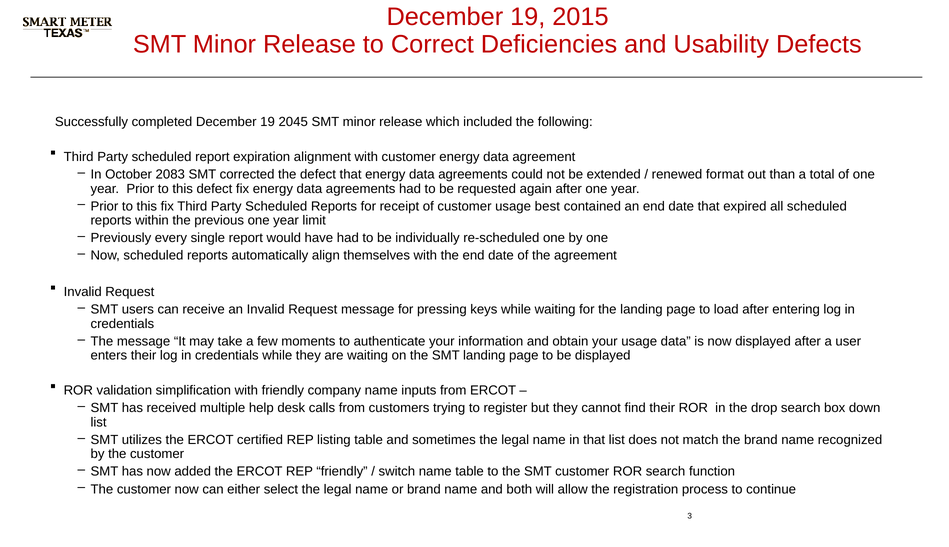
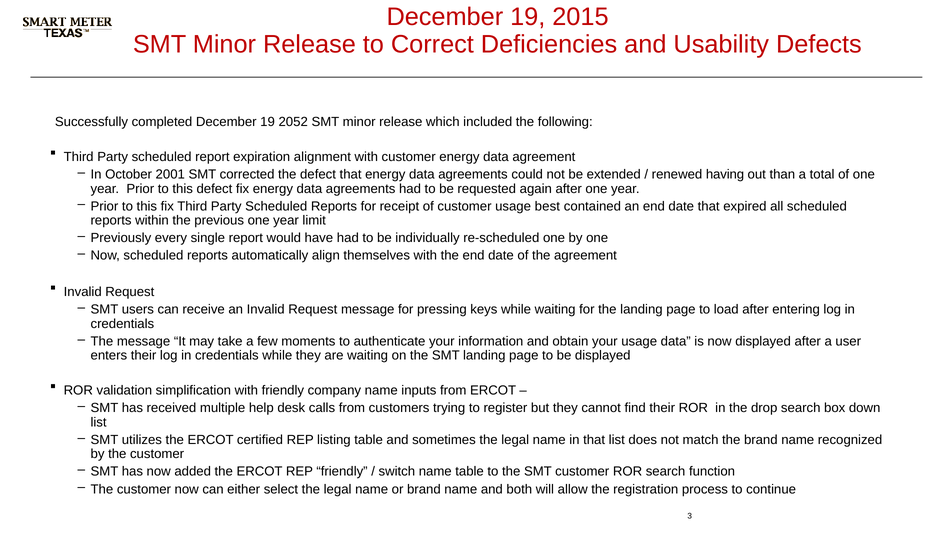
2045: 2045 -> 2052
2083: 2083 -> 2001
format: format -> having
